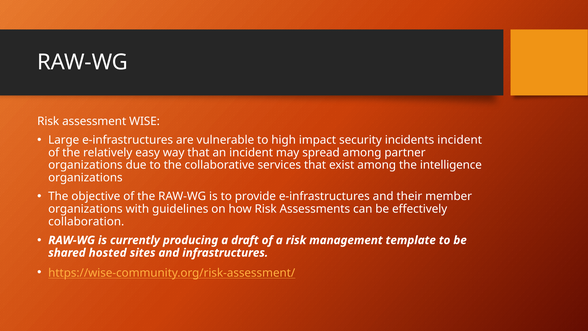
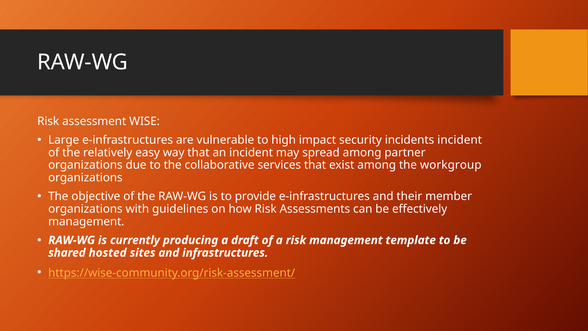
intelligence: intelligence -> workgroup
collaboration at (86, 221): collaboration -> management
